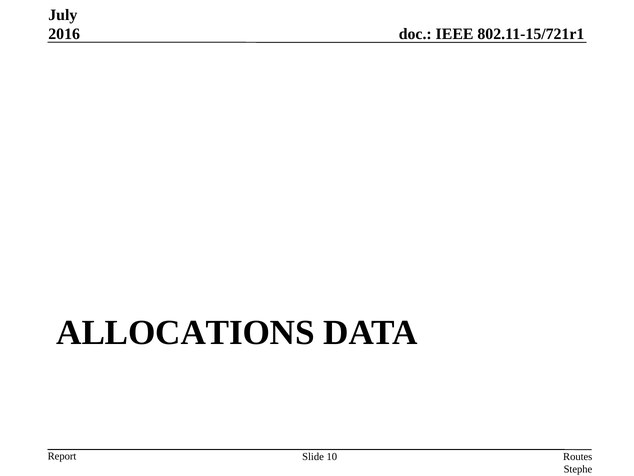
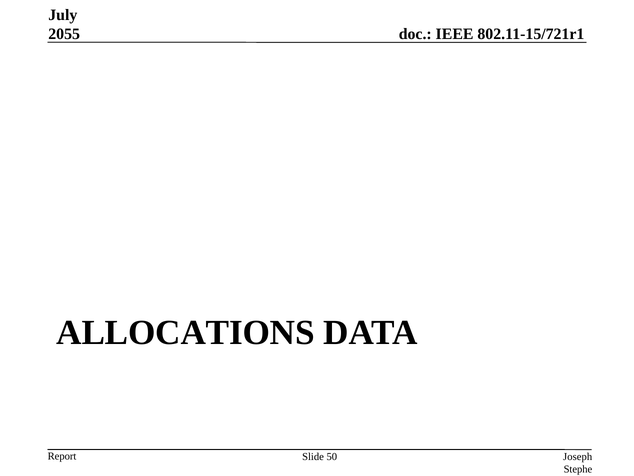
2016: 2016 -> 2055
10: 10 -> 50
Routes: Routes -> Joseph
